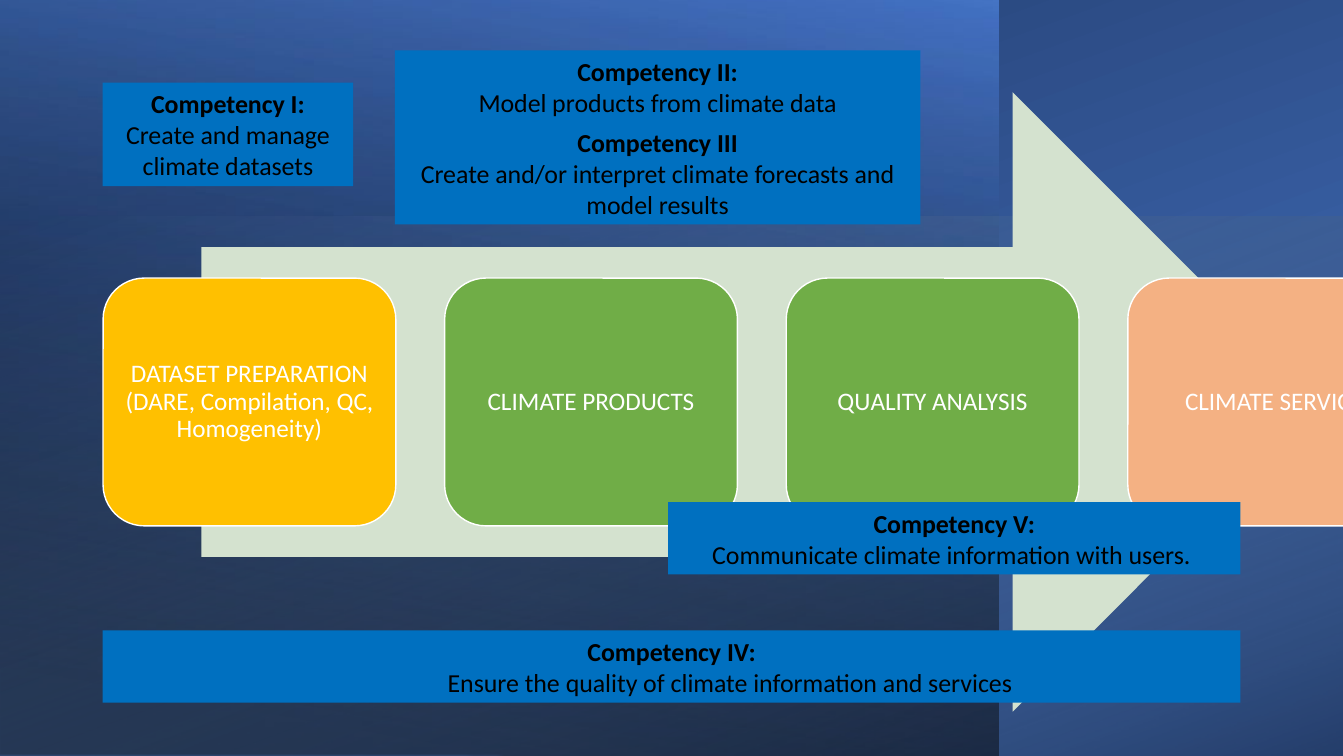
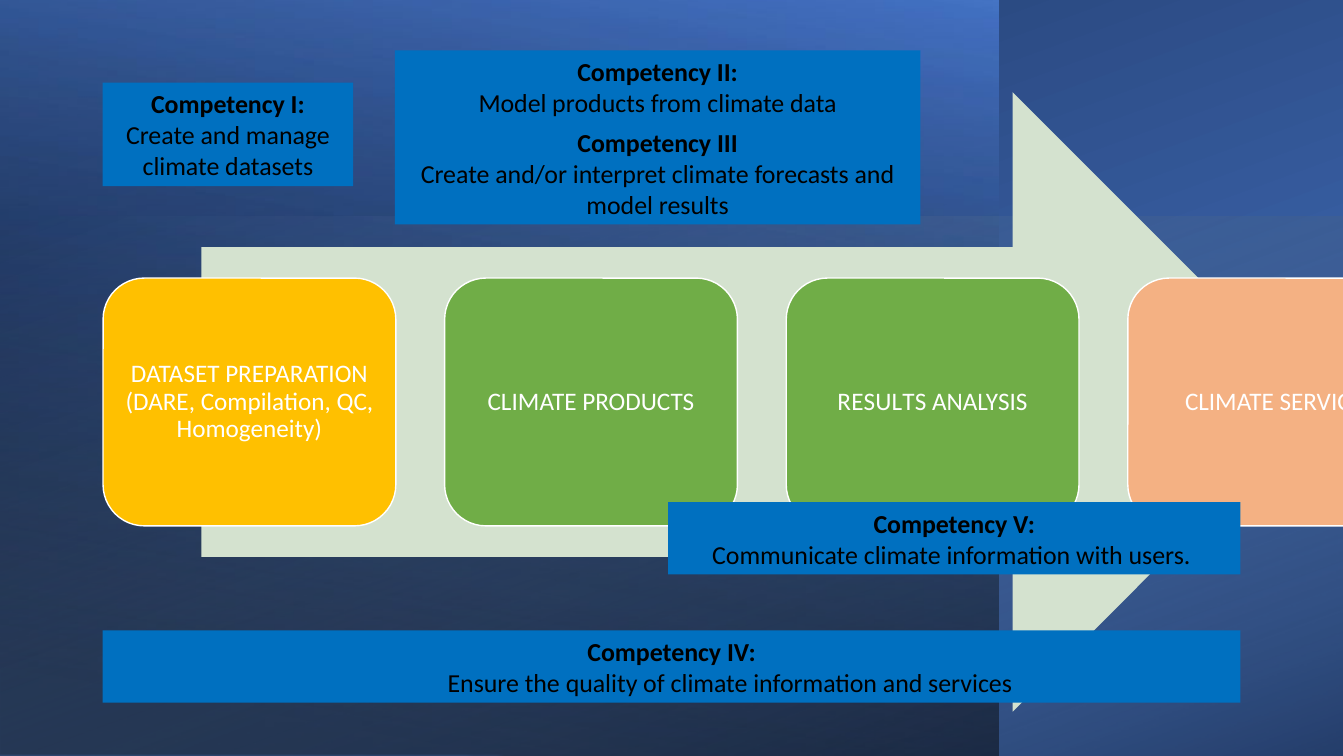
PRODUCTS QUALITY: QUALITY -> RESULTS
